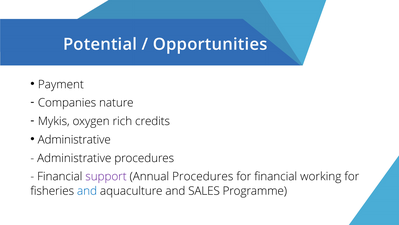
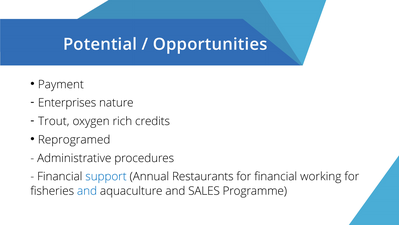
Companies: Companies -> Enterprises
Mykis: Mykis -> Trout
Administrative at (74, 139): Administrative -> Reprogramed
support colour: purple -> blue
Annual Procedures: Procedures -> Restaurants
